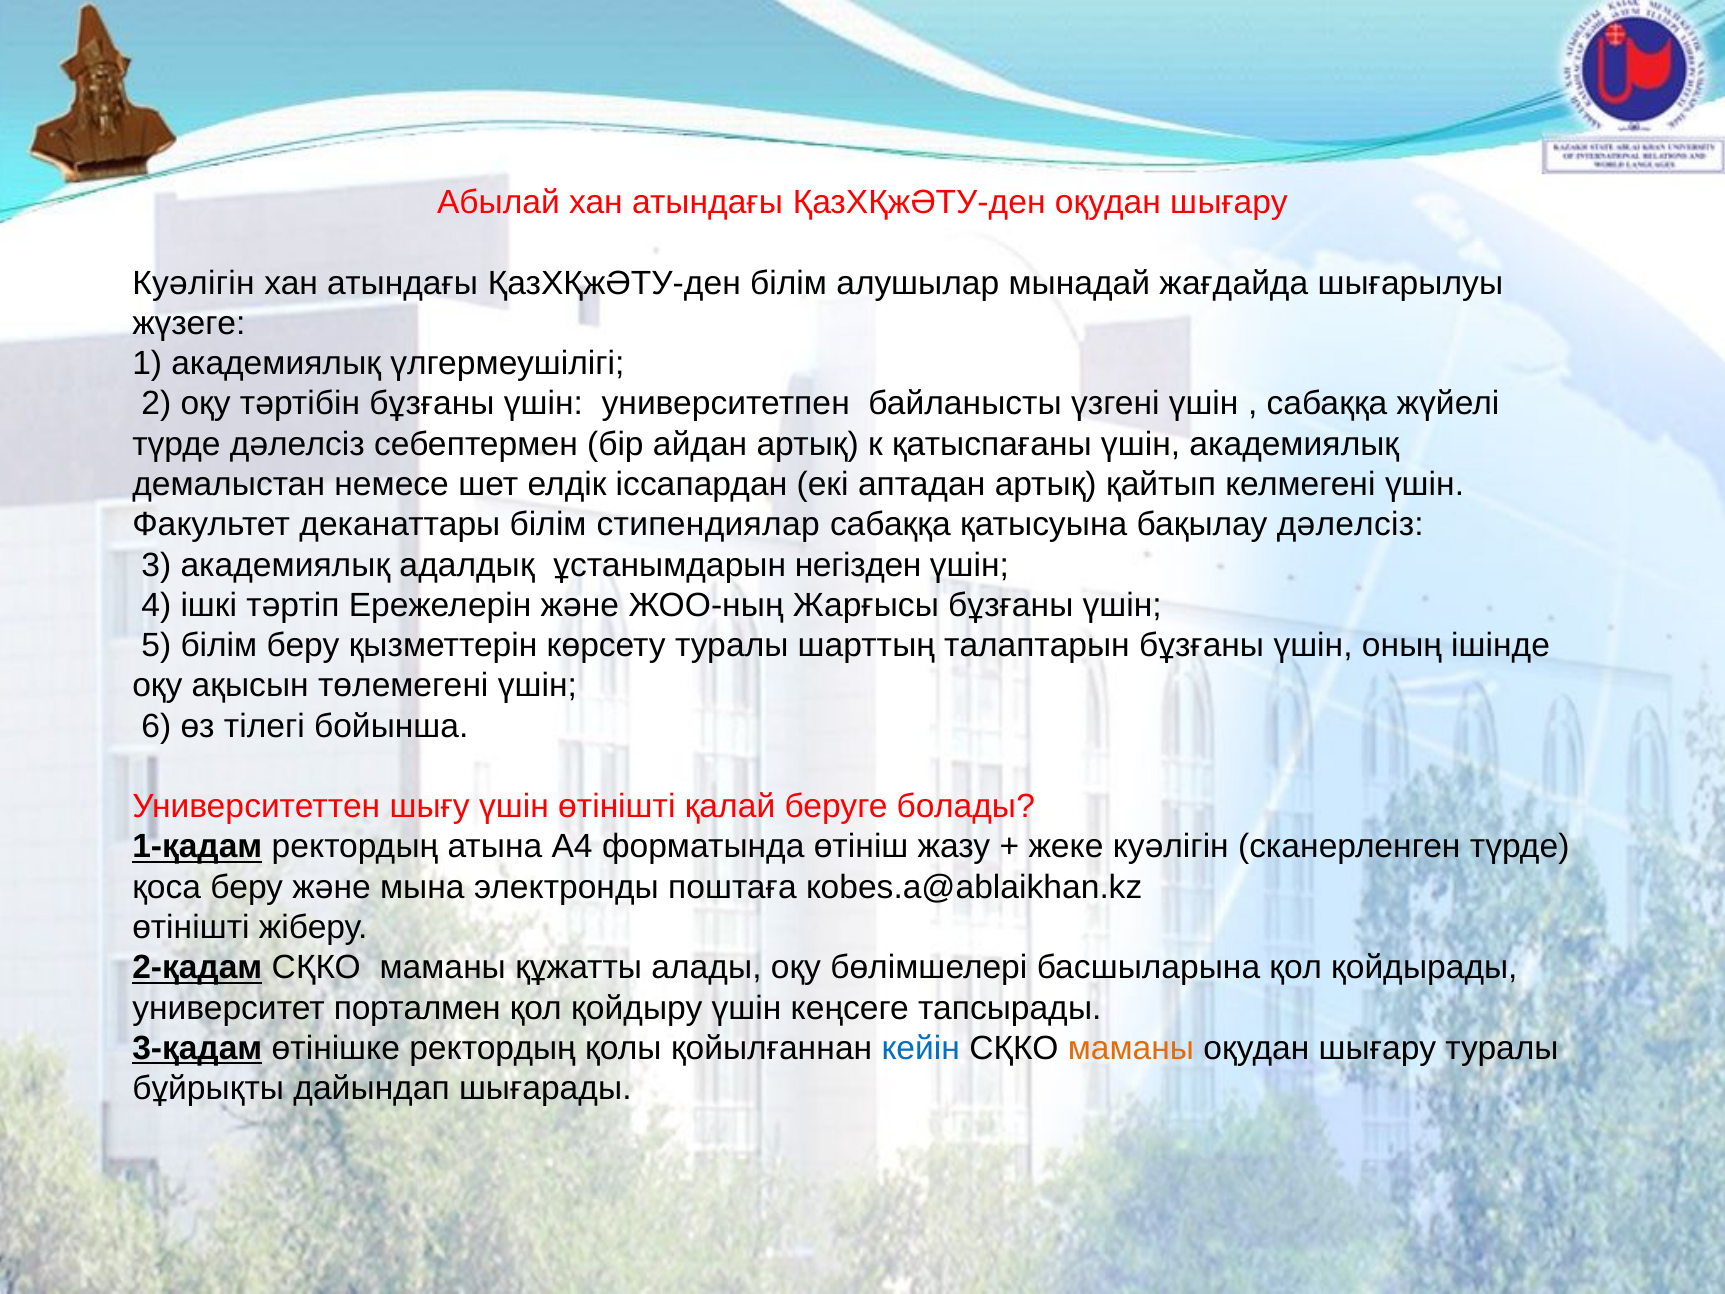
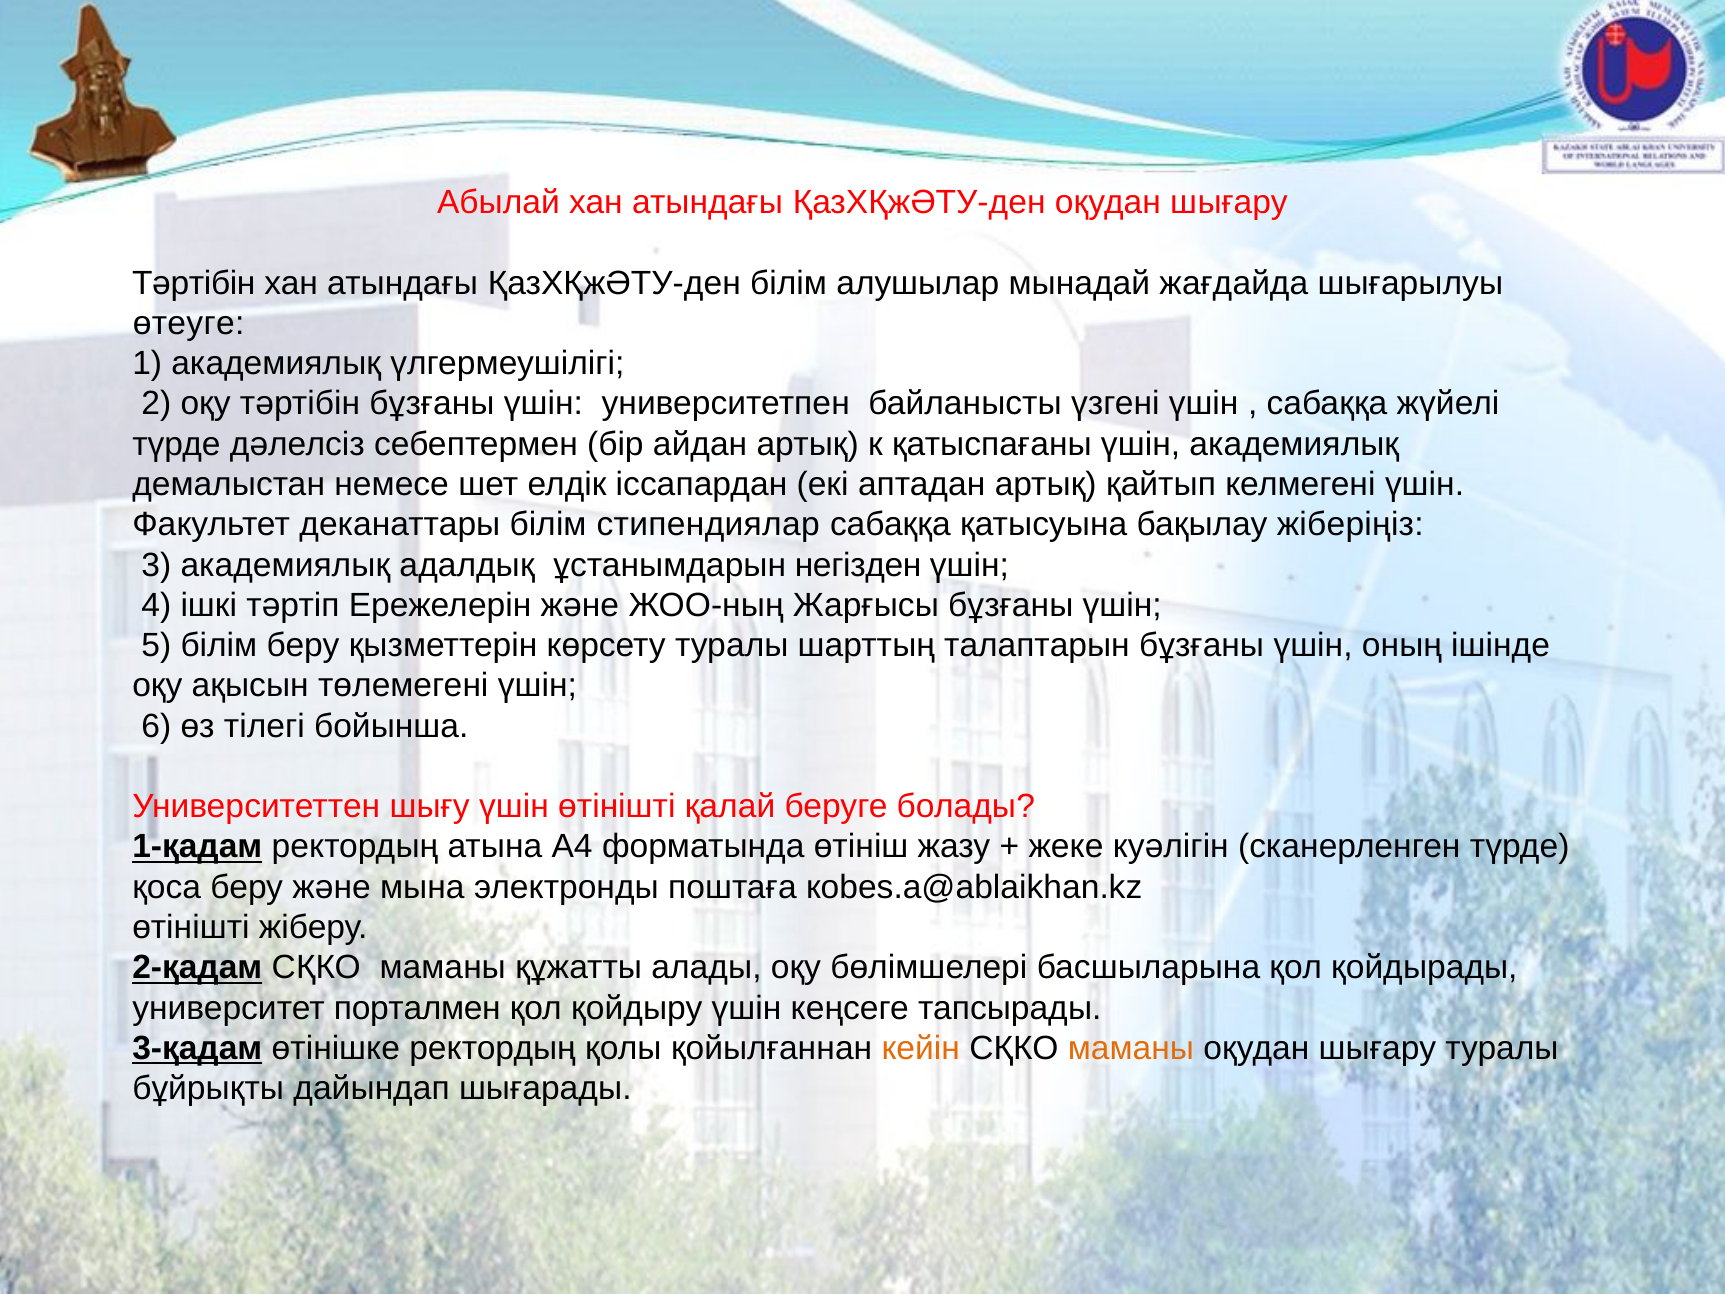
Куәлігін at (193, 283): Куәлігін -> Тәртібін
жүзеге: жүзеге -> өтеуге
бақылау дәлелсіз: дәлелсіз -> жіберіңіз
кейін colour: blue -> orange
